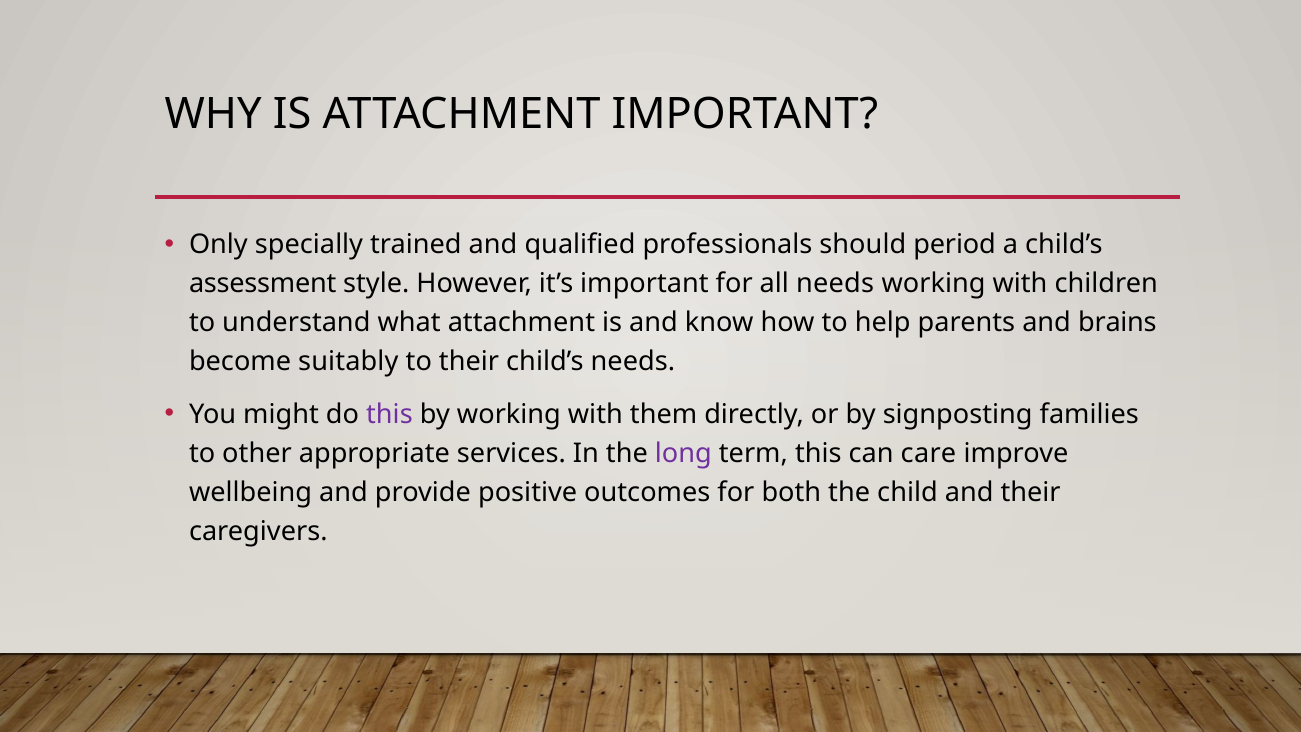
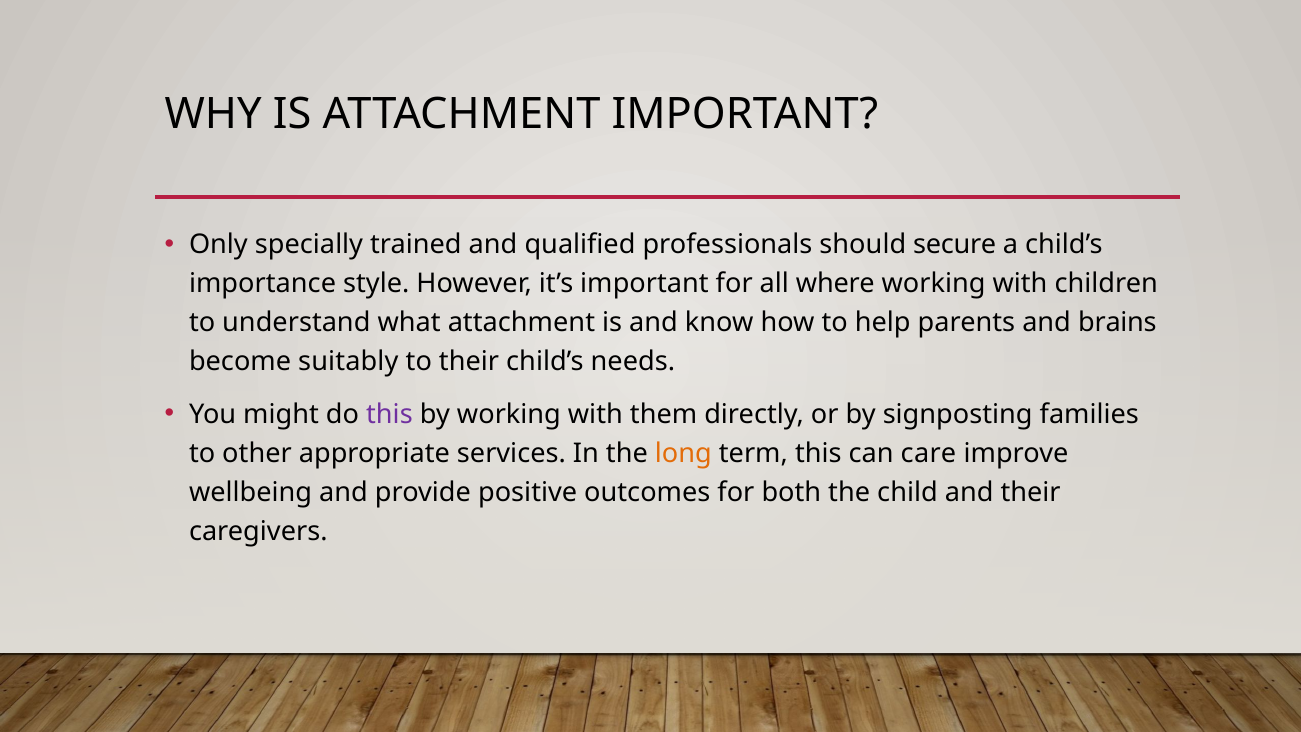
period: period -> secure
assessment: assessment -> importance
all needs: needs -> where
long colour: purple -> orange
